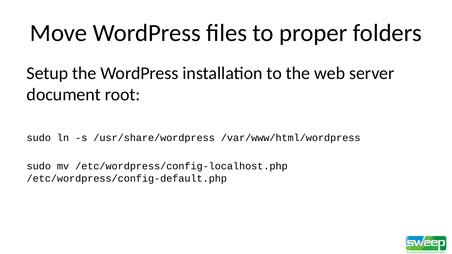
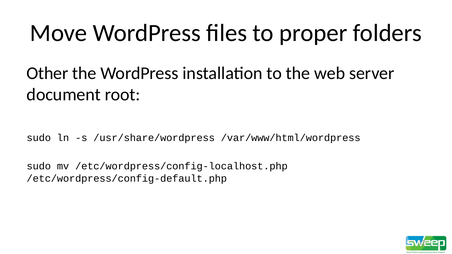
Setup: Setup -> Other
